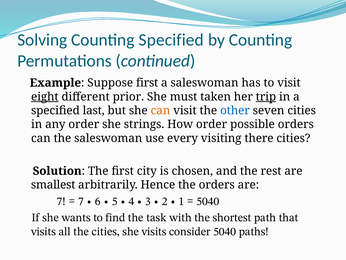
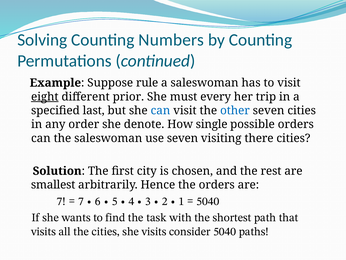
Counting Specified: Specified -> Numbers
Suppose first: first -> rule
taken: taken -> every
trip underline: present -> none
can at (160, 110) colour: orange -> blue
strings: strings -> denote
How order: order -> single
use every: every -> seven
